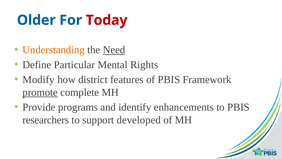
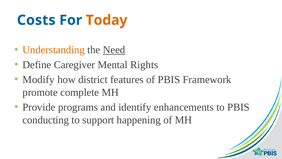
Older: Older -> Costs
Today colour: red -> orange
Particular: Particular -> Caregiver
promote underline: present -> none
researchers: researchers -> conducting
developed: developed -> happening
